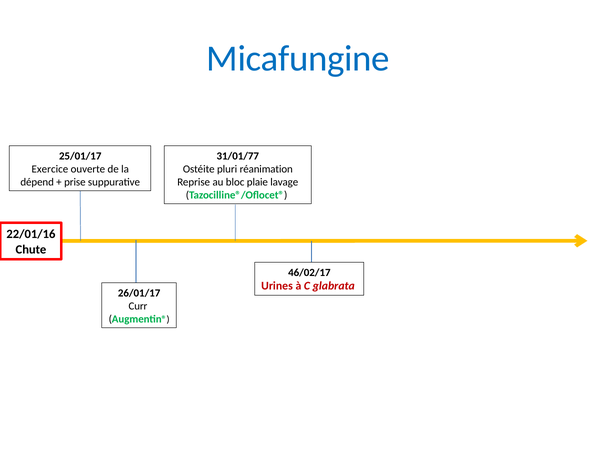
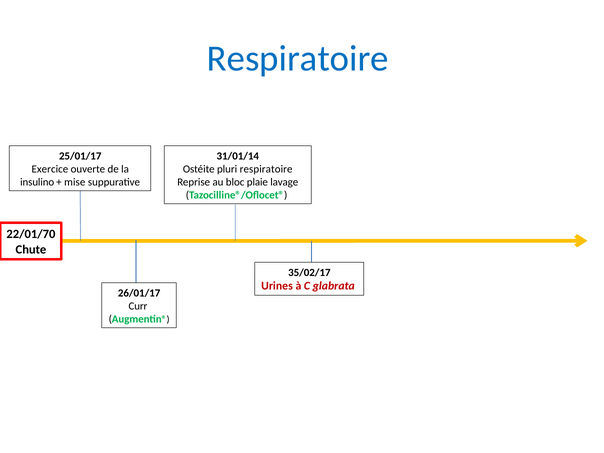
Micafungine at (298, 58): Micafungine -> Respiratoire
31/01/77: 31/01/77 -> 31/01/14
pluri réanimation: réanimation -> respiratoire
dépend: dépend -> insulino
prise: prise -> mise
22/01/16: 22/01/16 -> 22/01/70
46/02/17: 46/02/17 -> 35/02/17
